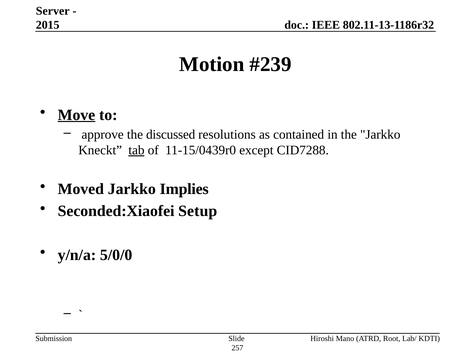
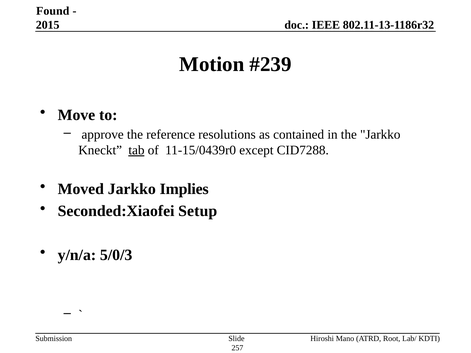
Server: Server -> Found
Move underline: present -> none
discussed: discussed -> reference
5/0/0: 5/0/0 -> 5/0/3
